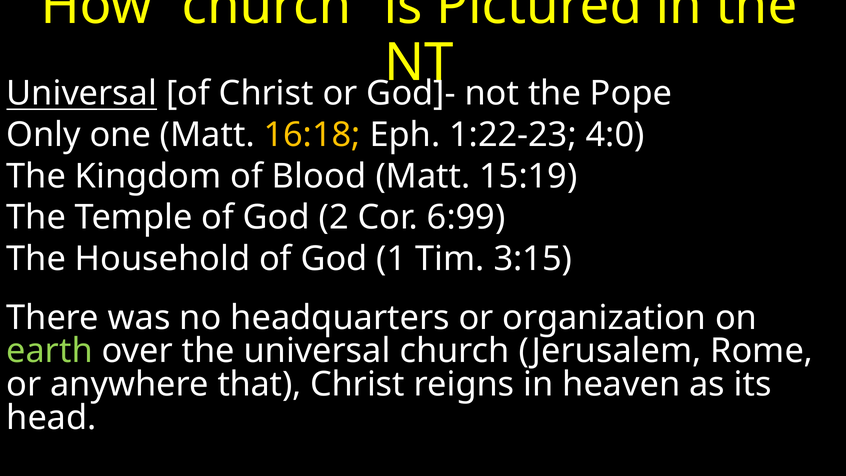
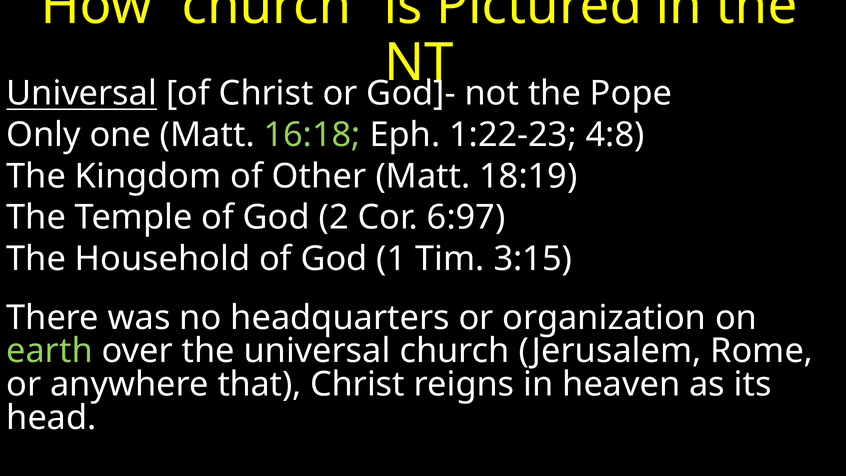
16:18 colour: yellow -> light green
4:0: 4:0 -> 4:8
Blood: Blood -> Other
15:19: 15:19 -> 18:19
6:99: 6:99 -> 6:97
